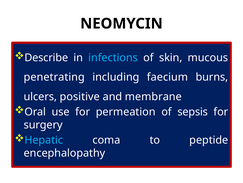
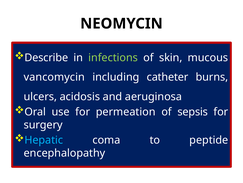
infections colour: light blue -> light green
penetrating: penetrating -> vancomycin
faecium: faecium -> catheter
positive: positive -> acidosis
membrane: membrane -> aeruginosa
